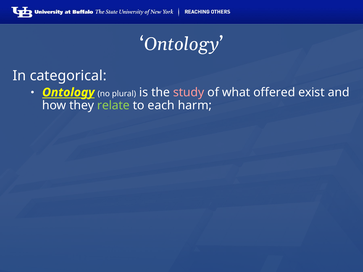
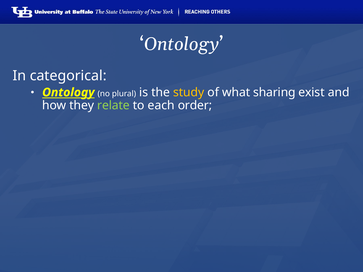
study colour: pink -> yellow
offered: offered -> sharing
harm: harm -> order
